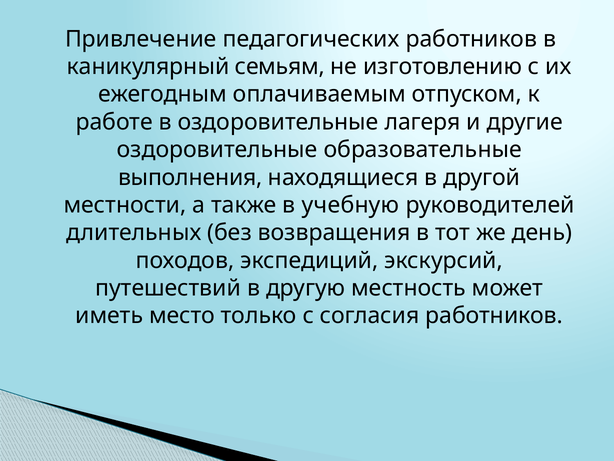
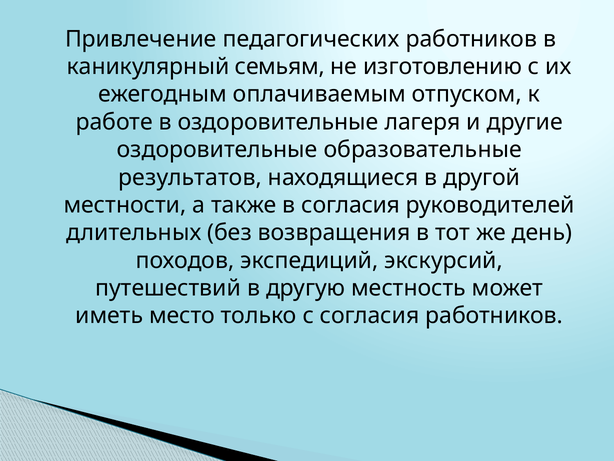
выполнения: выполнения -> результатов
в учебную: учебную -> согласия
